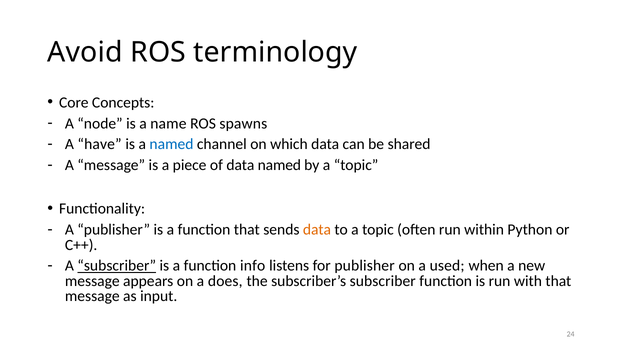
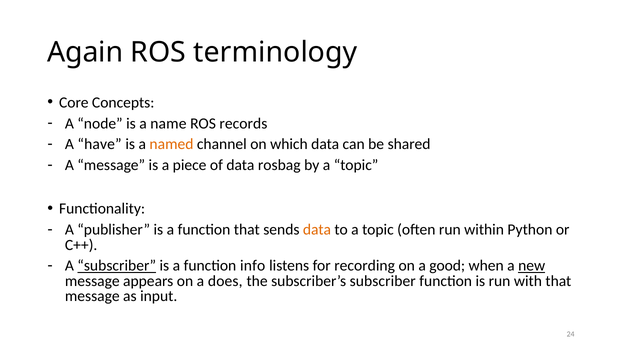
Avoid: Avoid -> Again
spawns: spawns -> records
named at (171, 144) colour: blue -> orange
data named: named -> rosbag
for publisher: publisher -> recording
used: used -> good
new underline: none -> present
